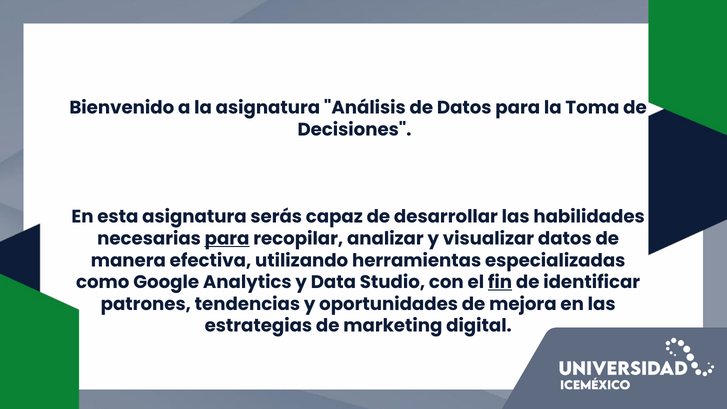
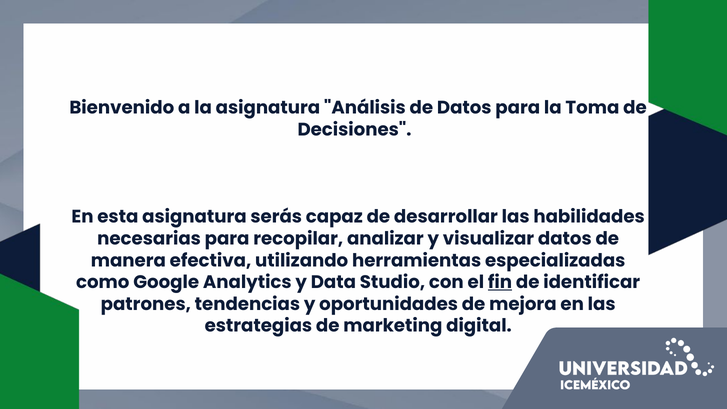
para at (227, 239) underline: present -> none
